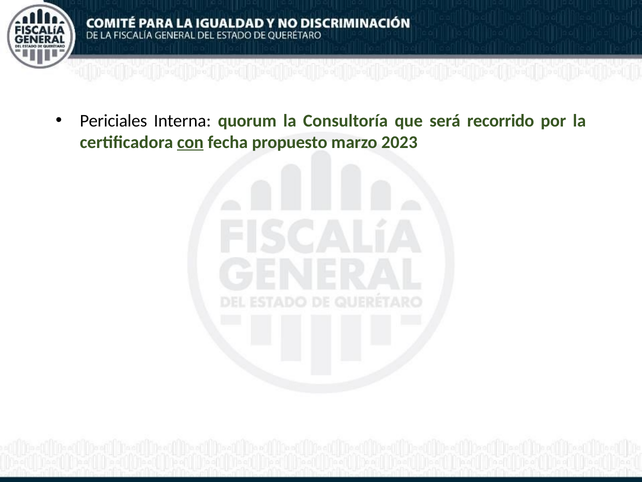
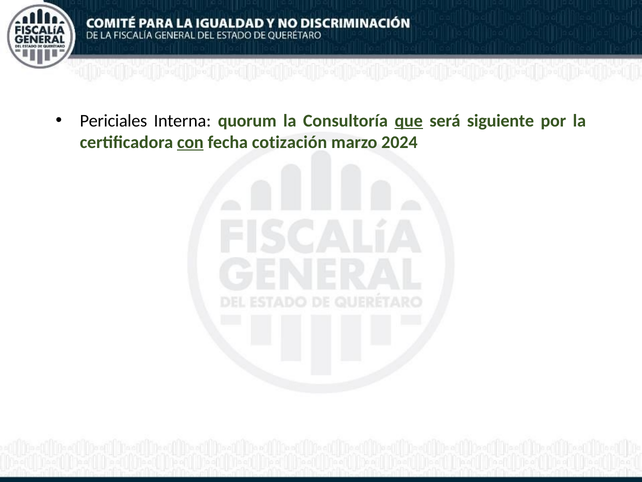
que underline: none -> present
recorrido: recorrido -> siguiente
propuesto: propuesto -> cotización
2023: 2023 -> 2024
